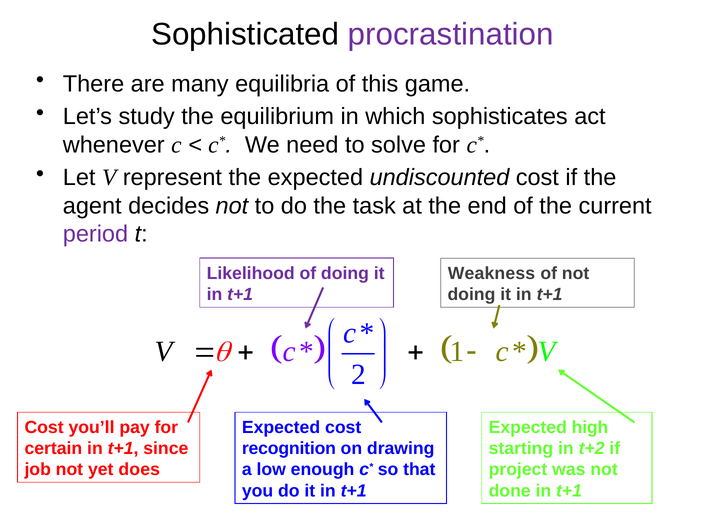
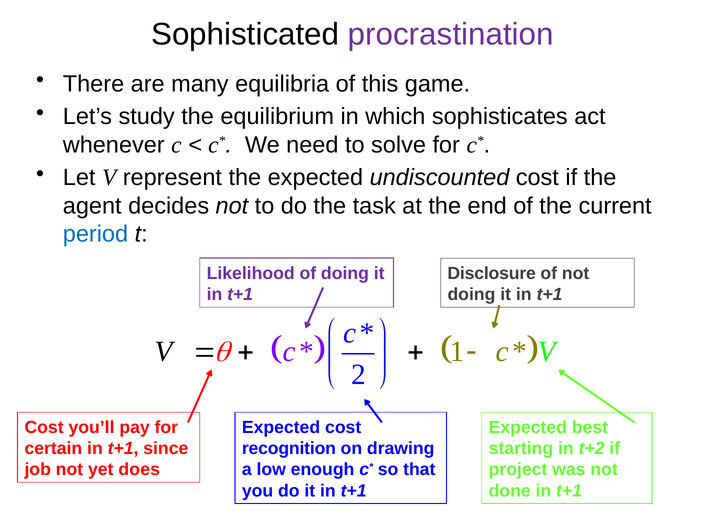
period colour: purple -> blue
Weakness: Weakness -> Disclosure
high: high -> best
